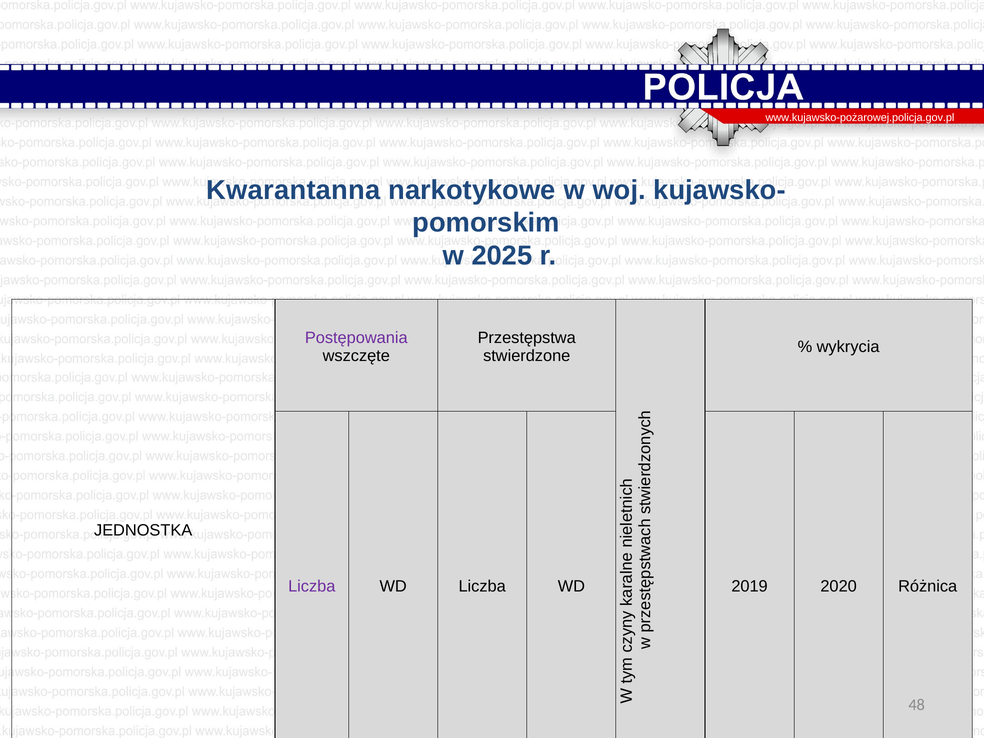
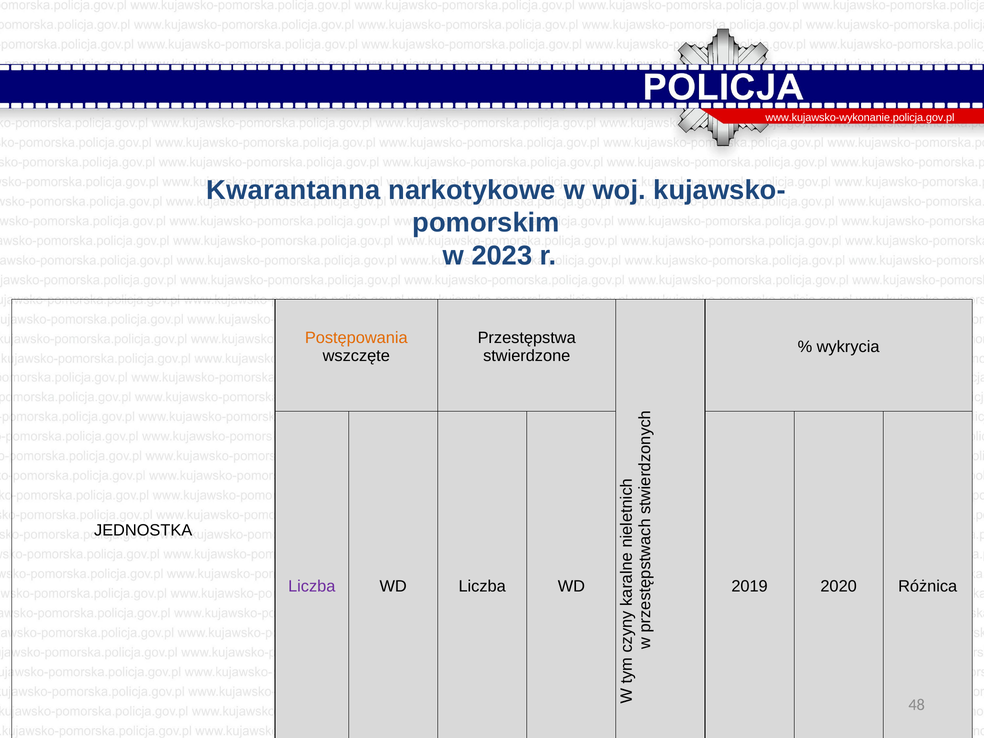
www.kujawsko-pożarowej.policja.gov.pl: www.kujawsko-pożarowej.policja.gov.pl -> www.kujawsko-wykonanie.policja.gov.pl
2025: 2025 -> 2023
Postępowania colour: purple -> orange
